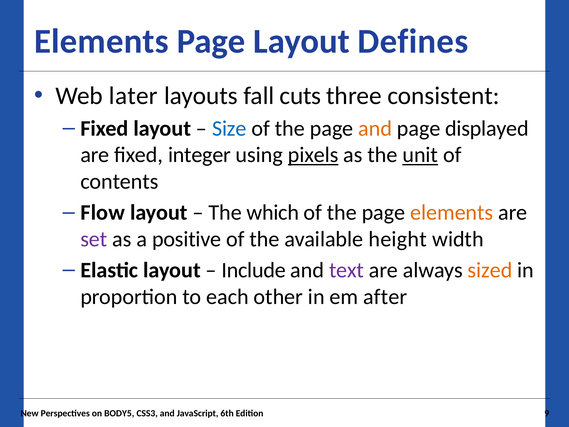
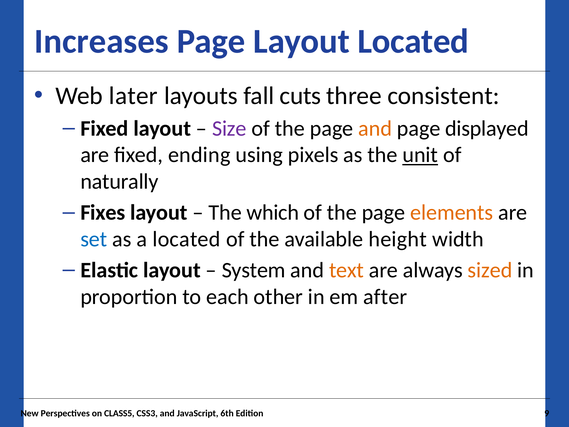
Elements at (101, 41): Elements -> Increases
Layout Defines: Defines -> Located
Size colour: blue -> purple
integer: integer -> ending
pixels underline: present -> none
contents: contents -> naturally
Flow: Flow -> Fixes
set colour: purple -> blue
a positive: positive -> located
Include: Include -> System
text colour: purple -> orange
BODY5: BODY5 -> CLASS5
